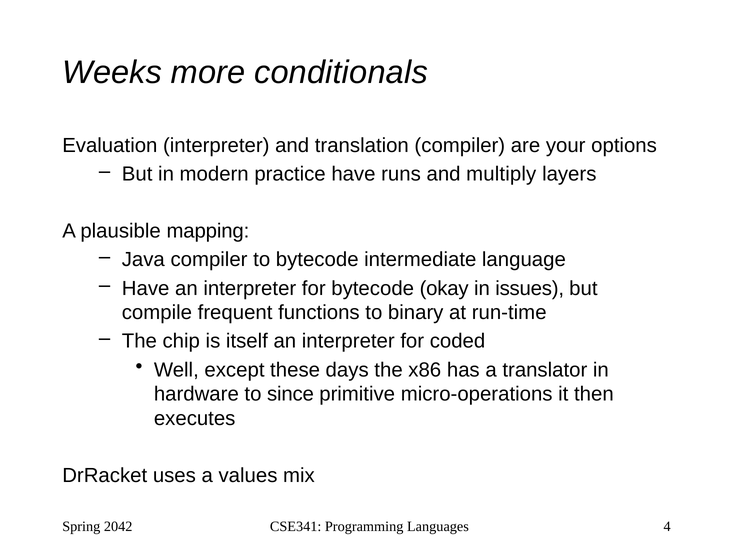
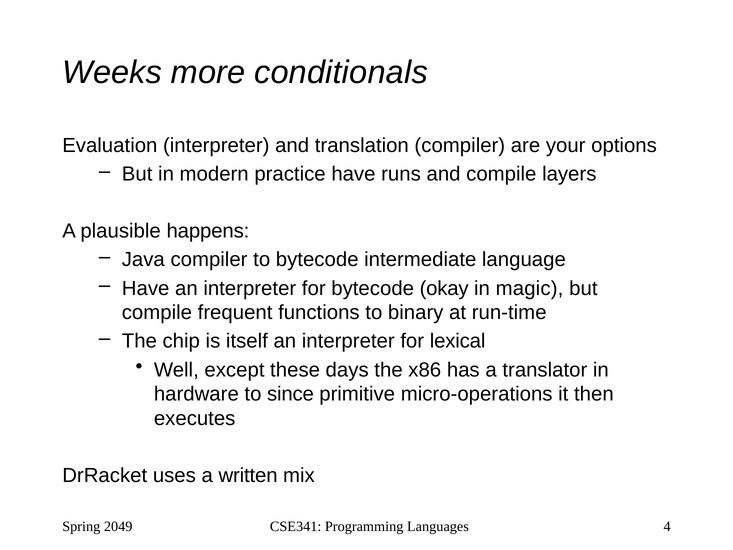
and multiply: multiply -> compile
mapping: mapping -> happens
issues: issues -> magic
coded: coded -> lexical
values: values -> written
2042: 2042 -> 2049
